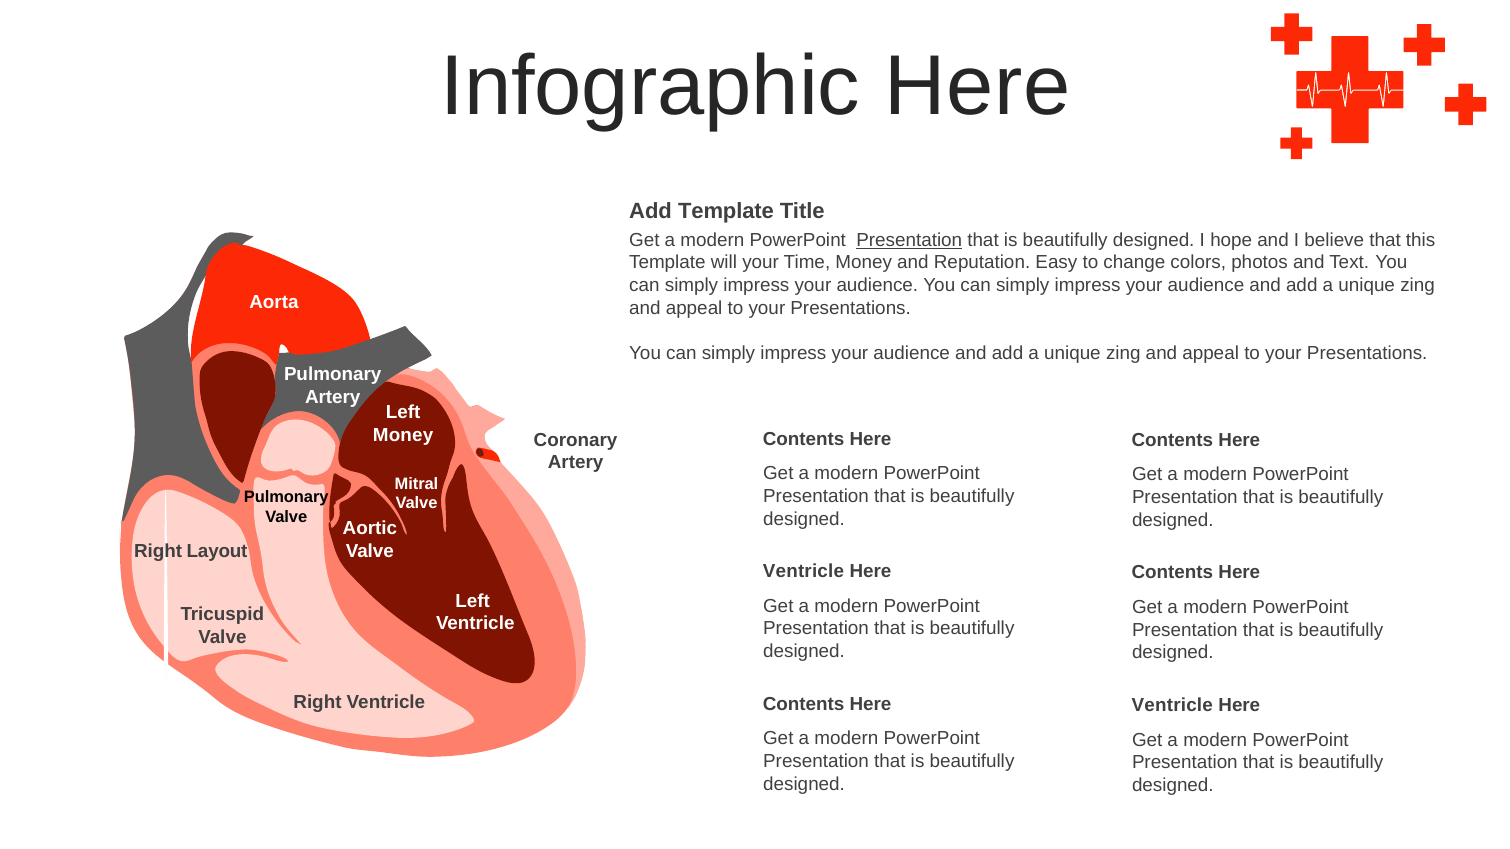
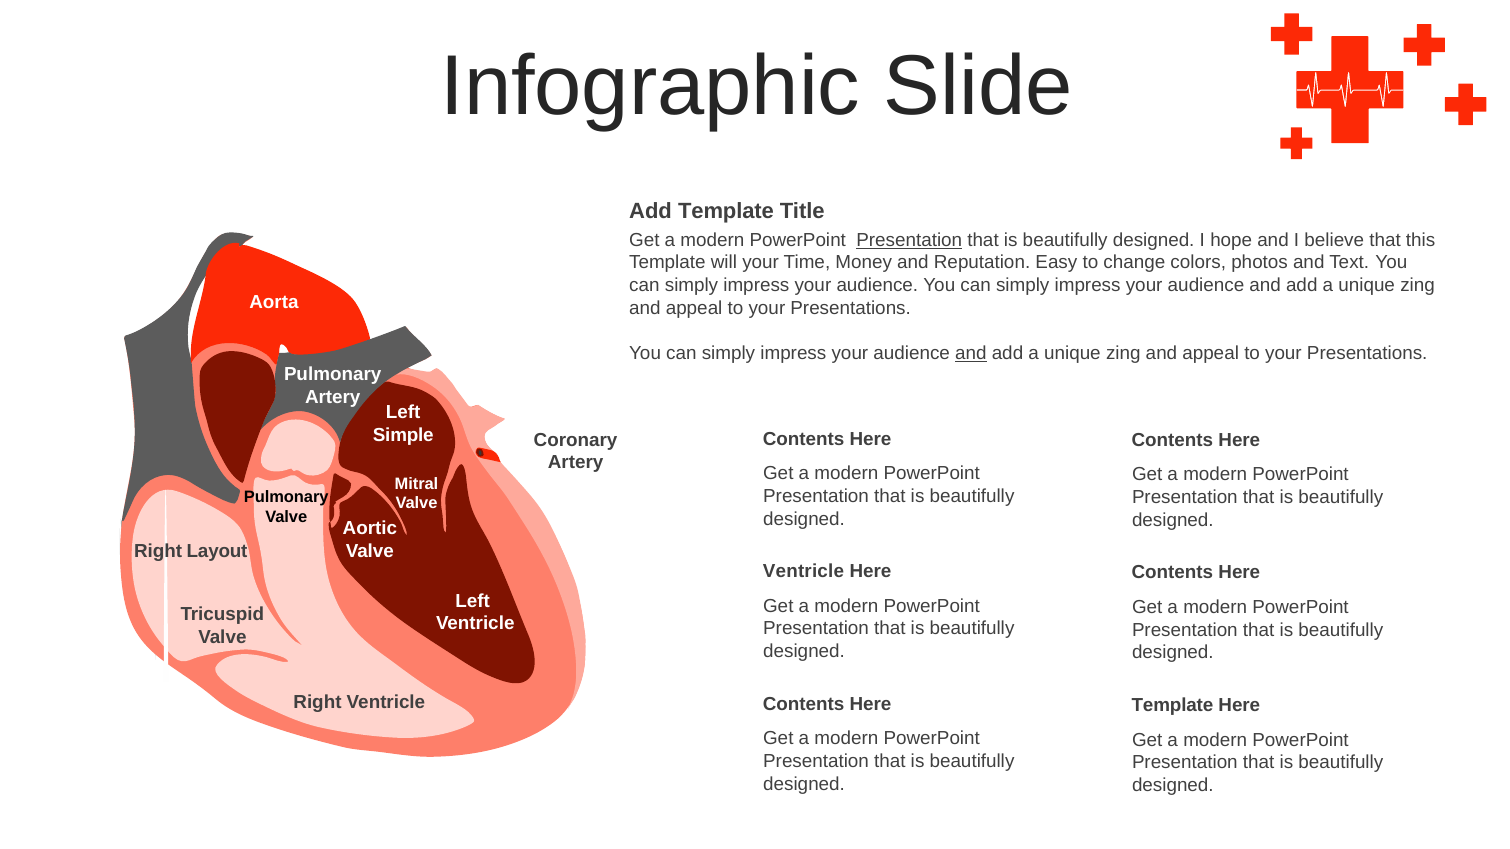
Infographic Here: Here -> Slide
and at (971, 353) underline: none -> present
Money at (403, 435): Money -> Simple
Ventricle at (1172, 705): Ventricle -> Template
